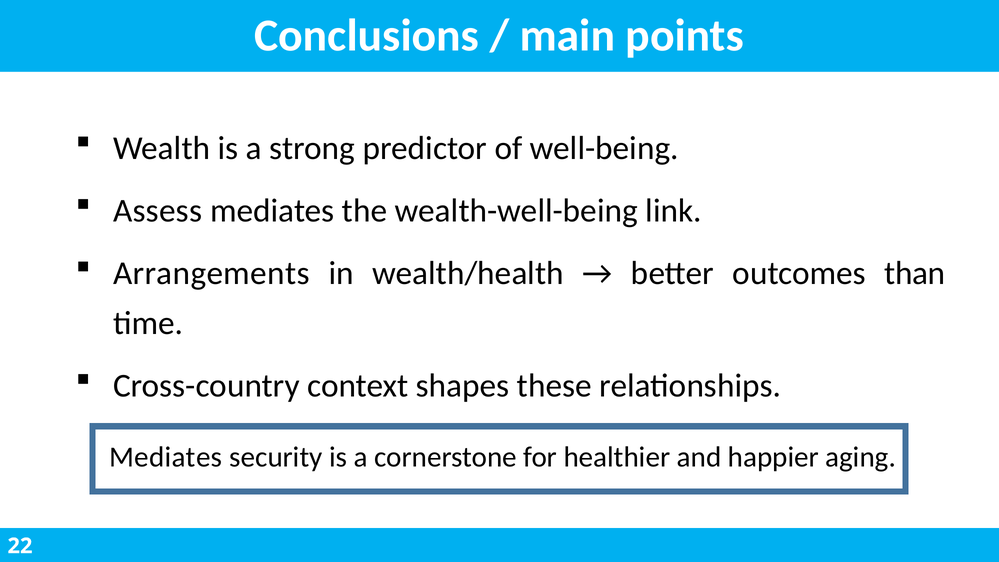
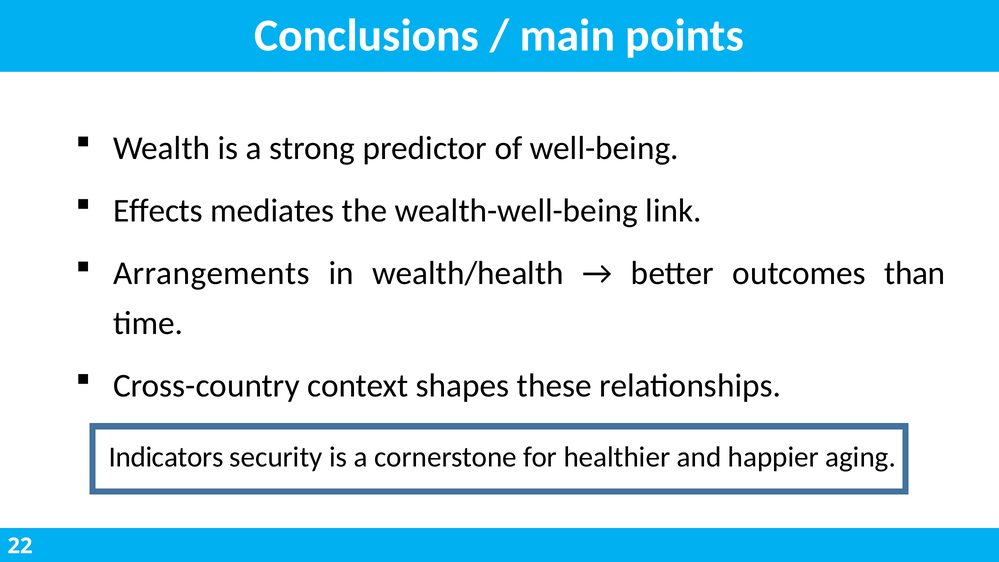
Assess: Assess -> Effects
Mediates at (166, 457): Mediates -> Indicators
